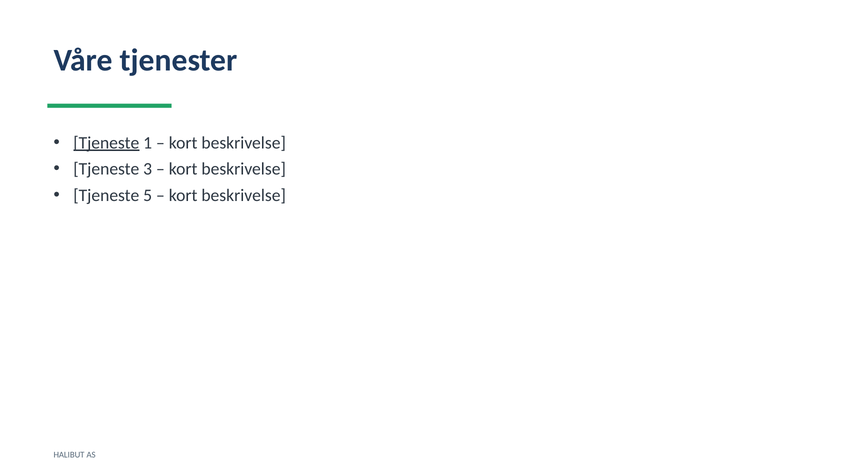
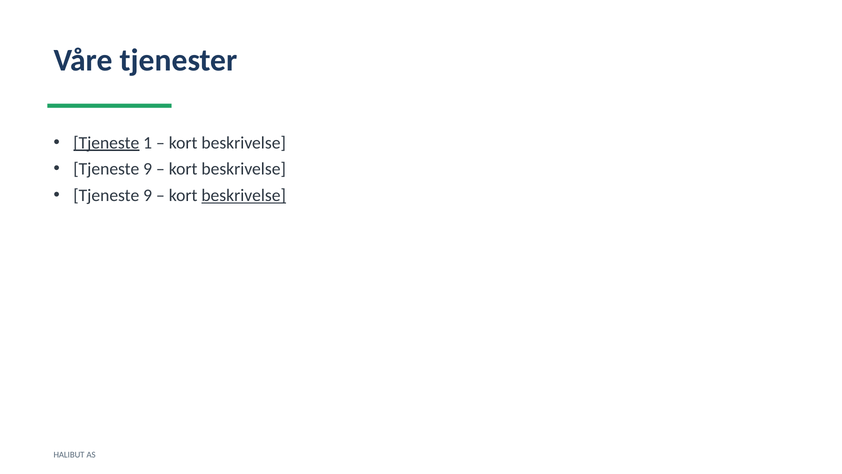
3 at (148, 169): 3 -> 9
5 at (148, 195): 5 -> 9
beskrivelse at (244, 195) underline: none -> present
